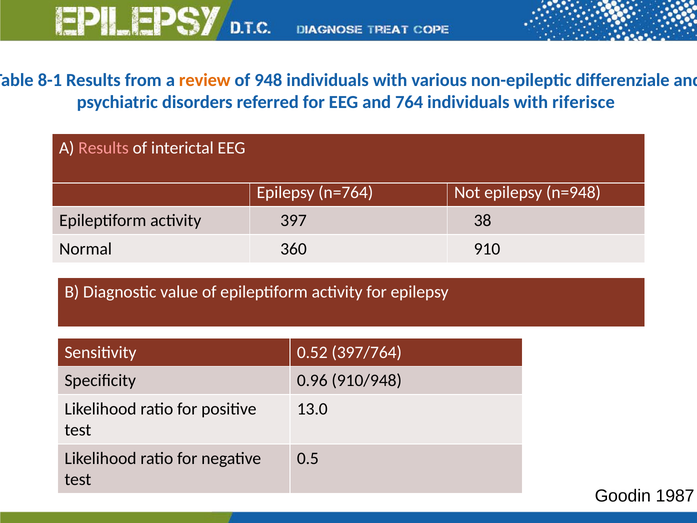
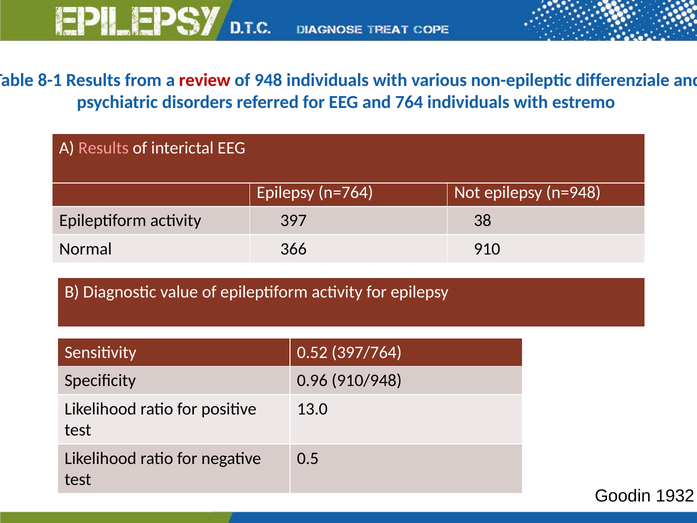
review colour: orange -> red
riferisce: riferisce -> estremo
360: 360 -> 366
1987: 1987 -> 1932
